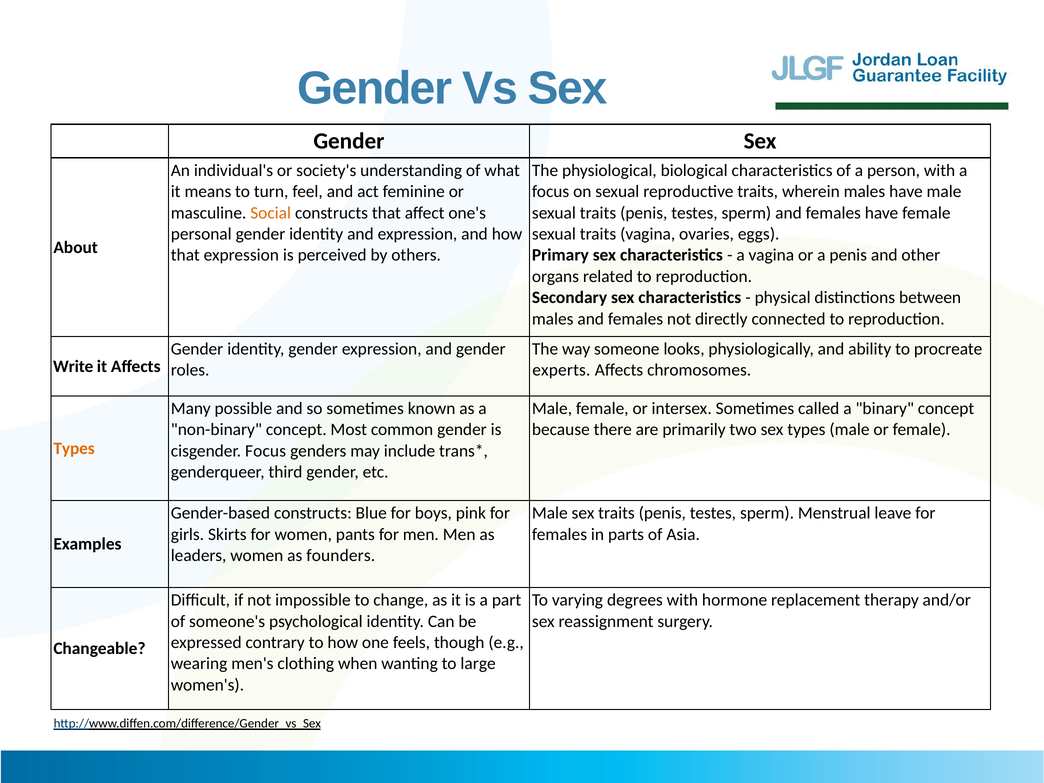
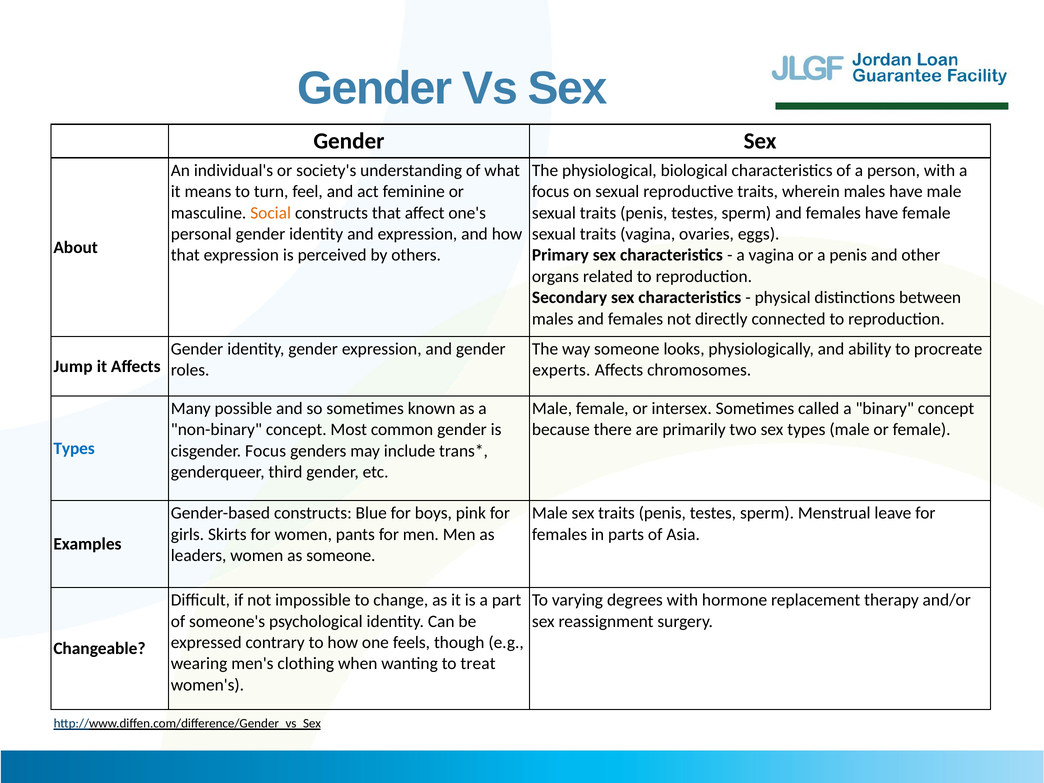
Write: Write -> Jump
Types at (74, 448) colour: orange -> blue
as founders: founders -> someone
large: large -> treat
